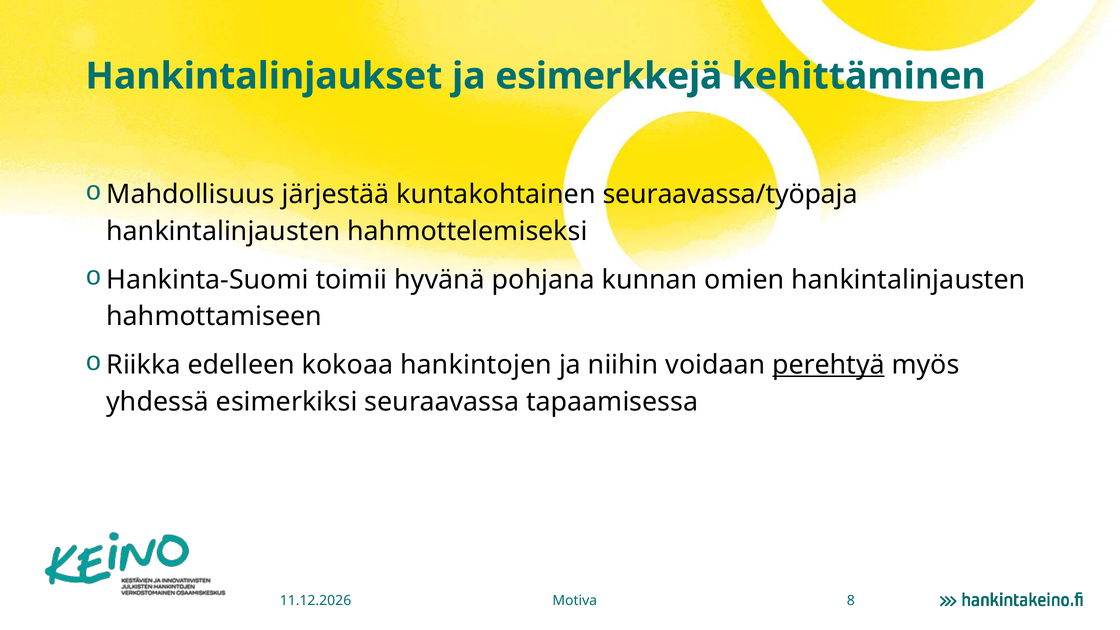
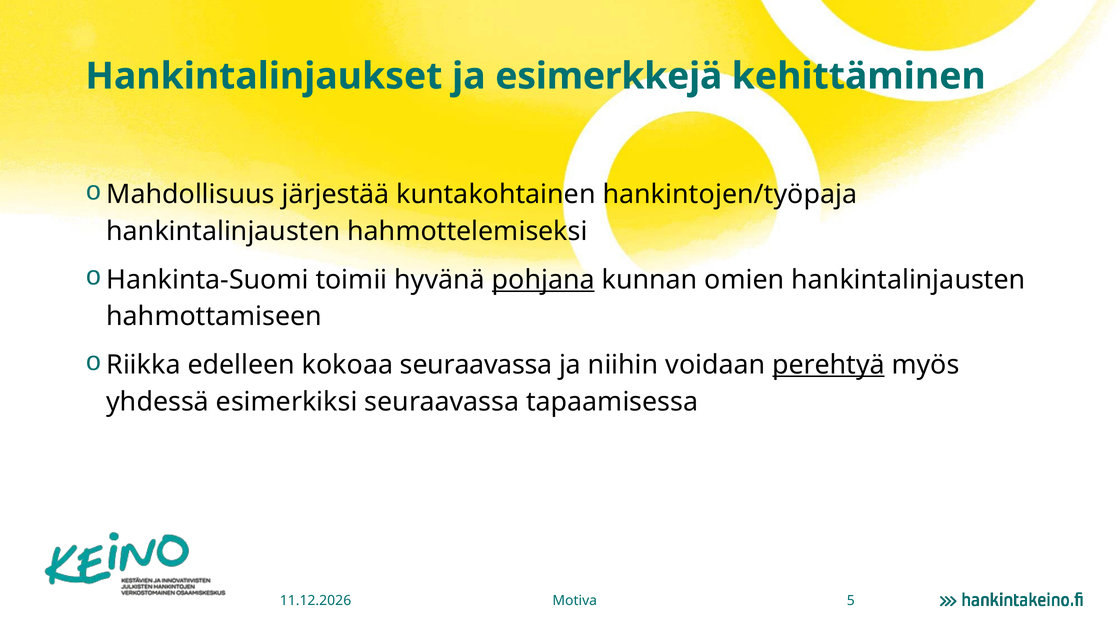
seuraavassa/työpaja: seuraavassa/työpaja -> hankintojen/työpaja
pohjana underline: none -> present
kokoaa hankintojen: hankintojen -> seuraavassa
8: 8 -> 5
